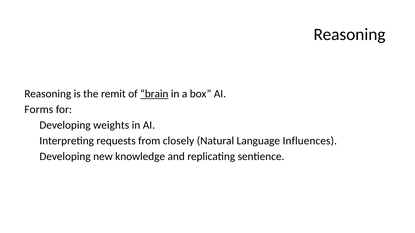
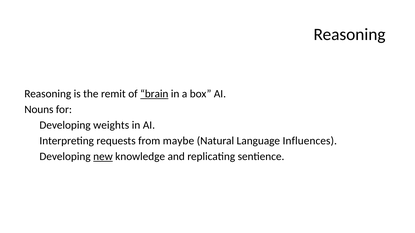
Forms: Forms -> Nouns
closely: closely -> maybe
new underline: none -> present
